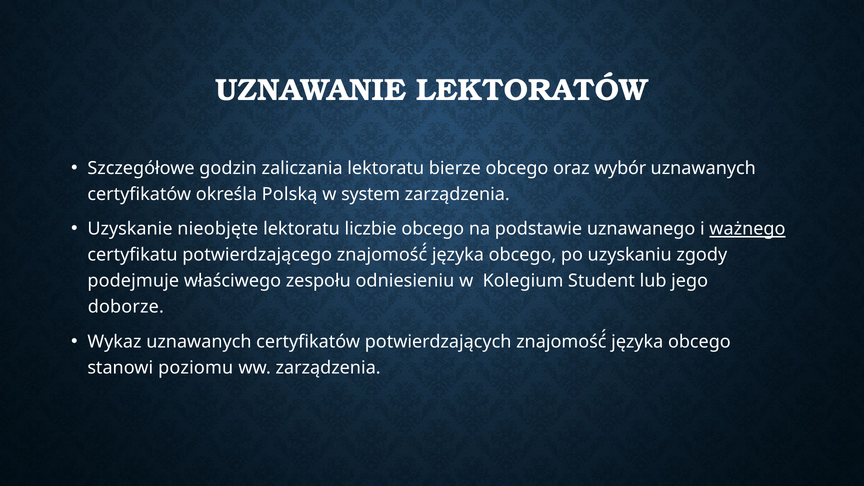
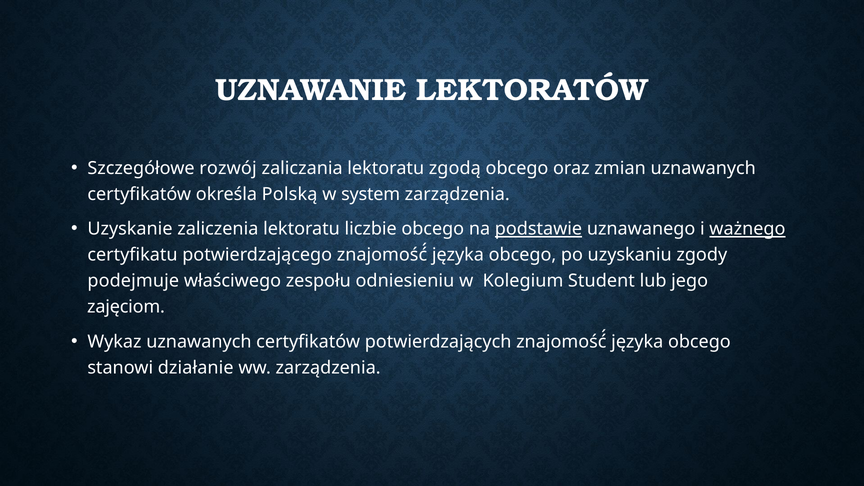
godzin: godzin -> rozwój
bierze: bierze -> zgodą
wybór: wybór -> zmian
nieobjęte: nieobjęte -> zaliczenia
podstawie underline: none -> present
doborze: doborze -> zajęciom
poziomu: poziomu -> działanie
